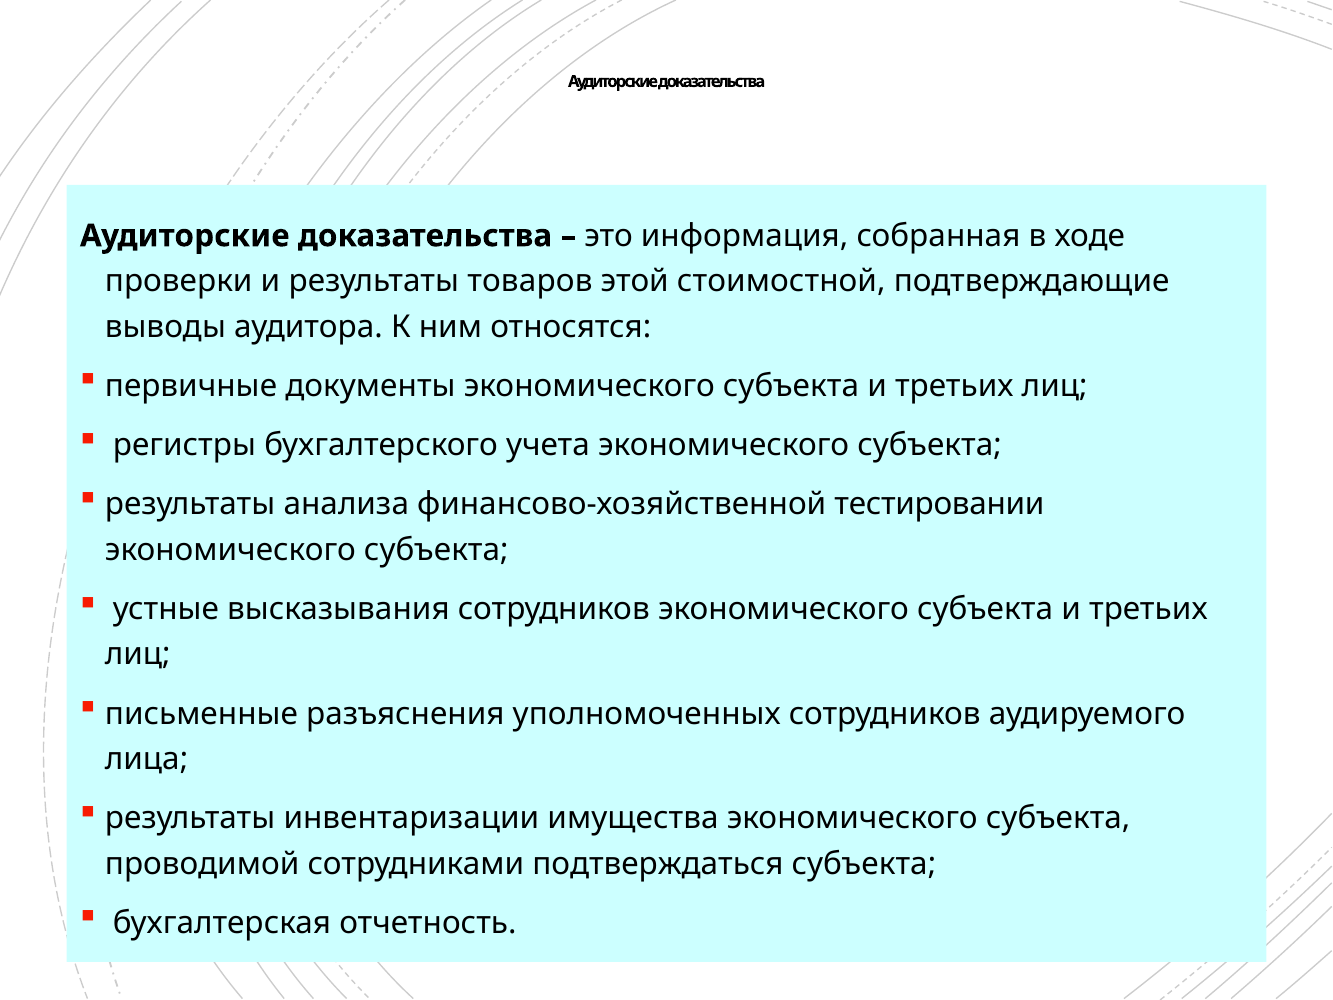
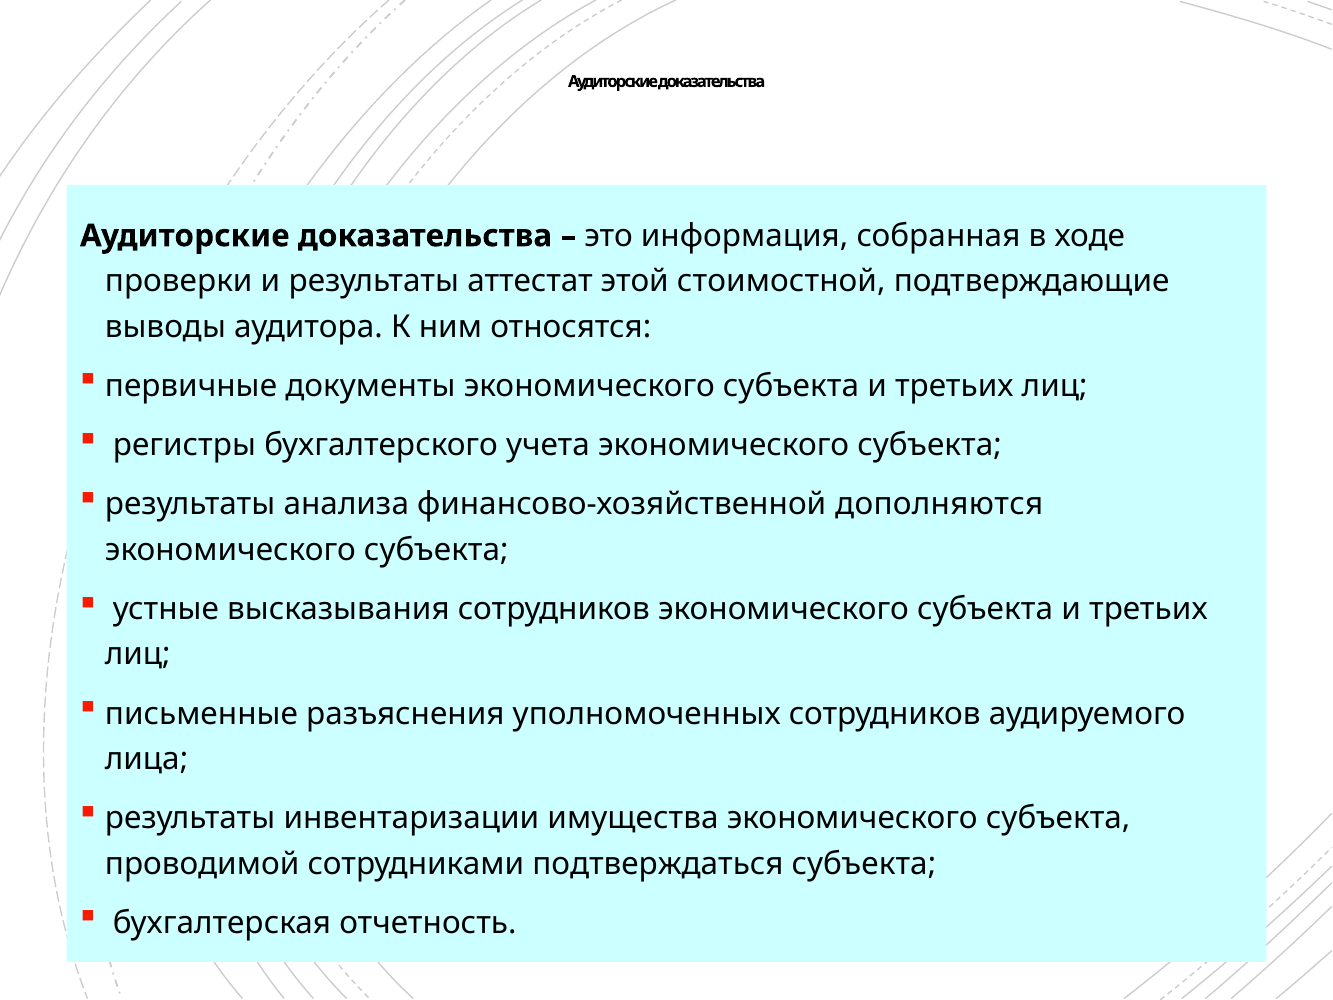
товаров: товаров -> аттестат
тестировании: тестировании -> дополняются
